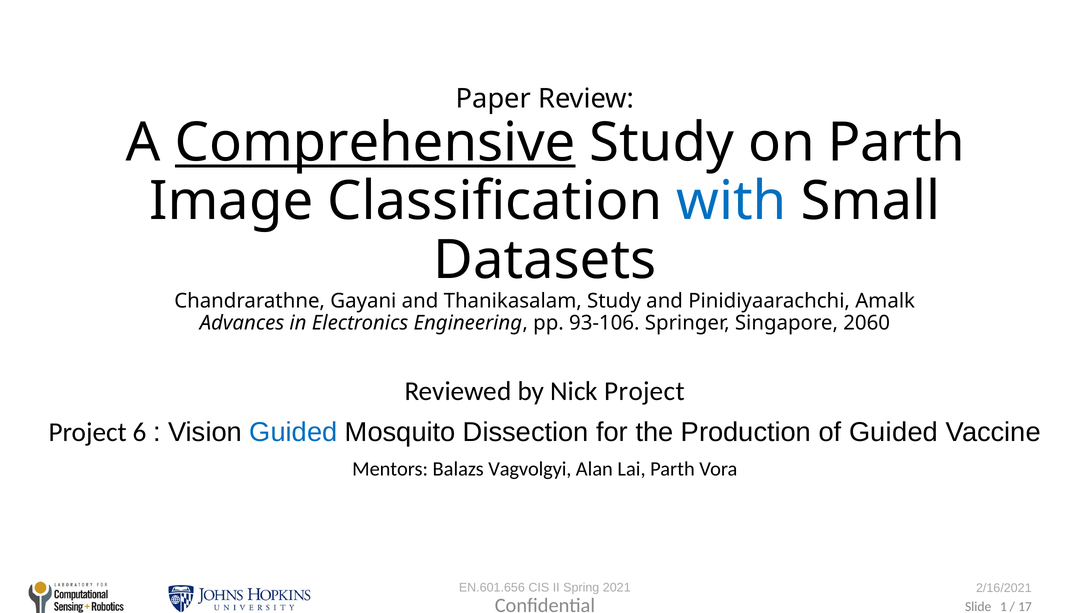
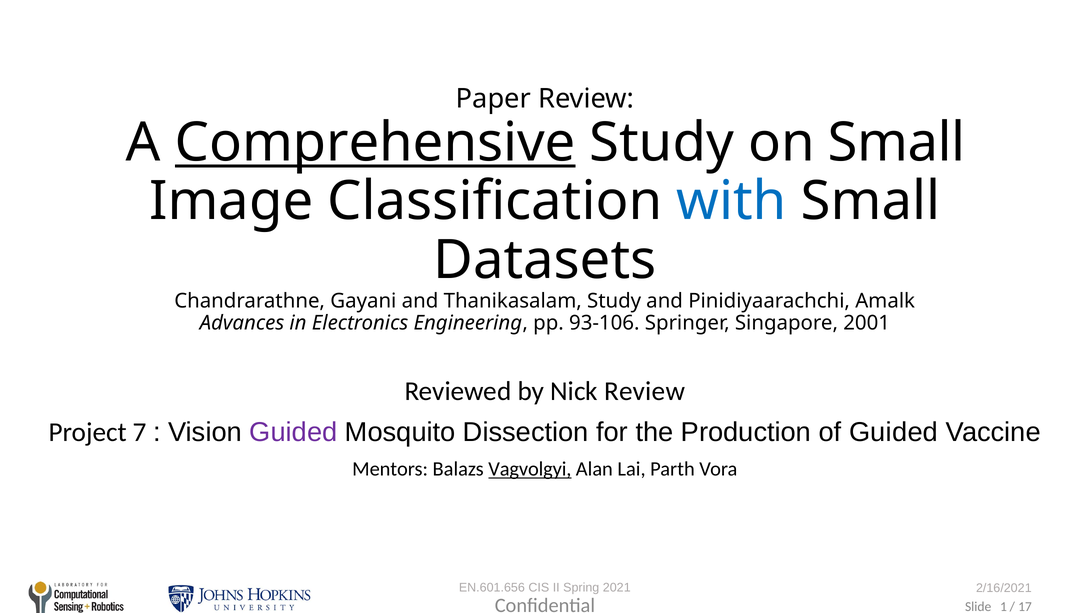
on Parth: Parth -> Small
2060: 2060 -> 2001
Nick Project: Project -> Review
6: 6 -> 7
Guided at (293, 432) colour: blue -> purple
Vagvolgyi underline: none -> present
